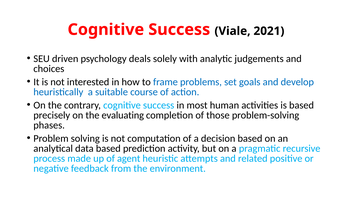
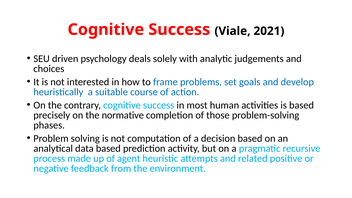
evaluating: evaluating -> normative
